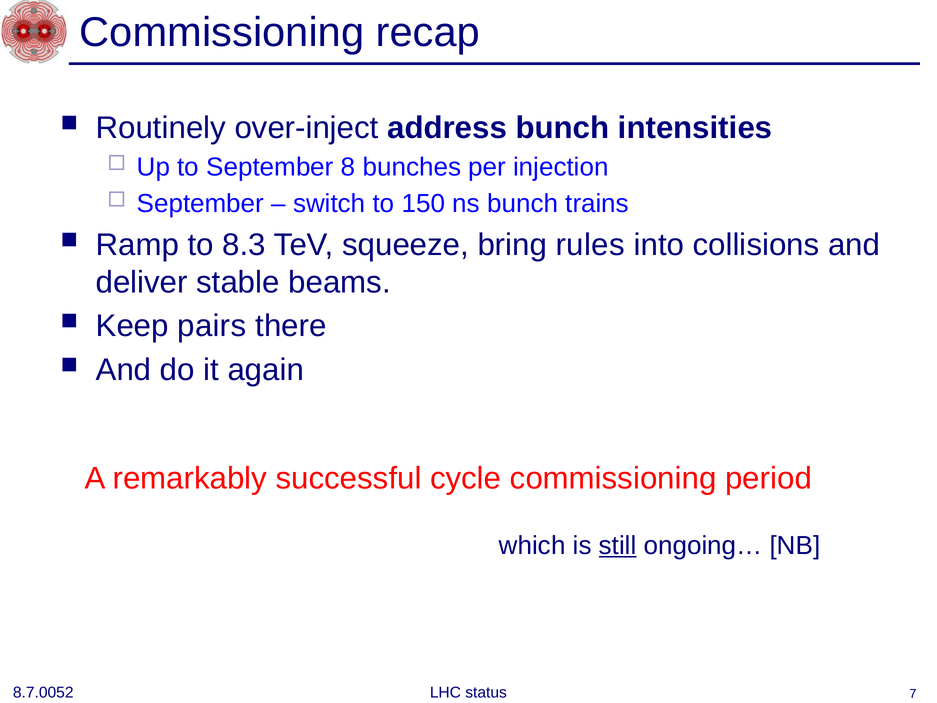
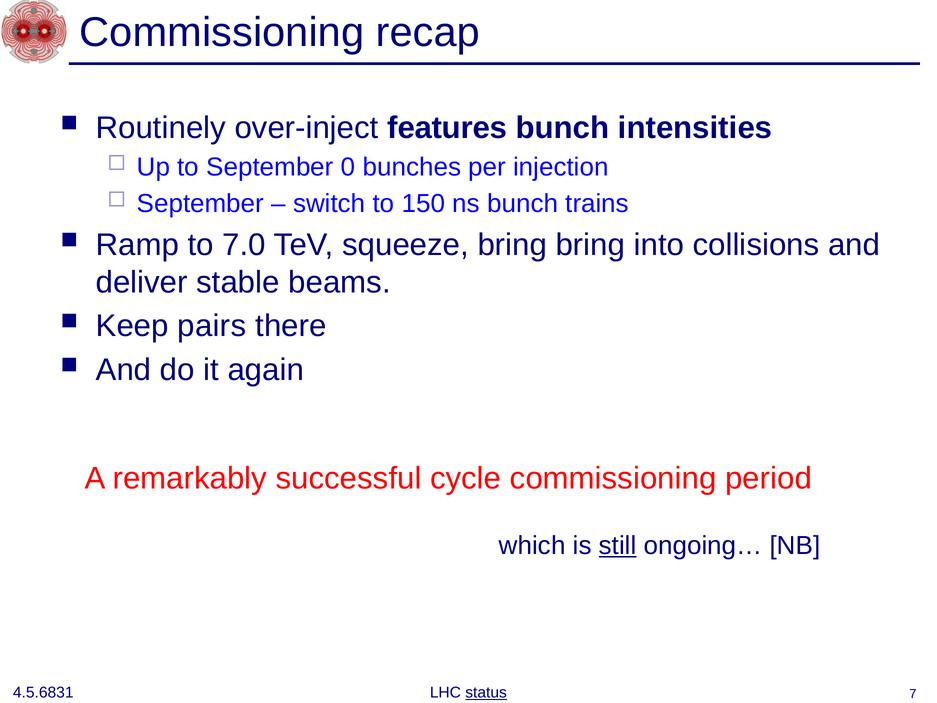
address: address -> features
8: 8 -> 0
8.3: 8.3 -> 7.0
bring rules: rules -> bring
8.7.0052: 8.7.0052 -> 4.5.6831
status underline: none -> present
